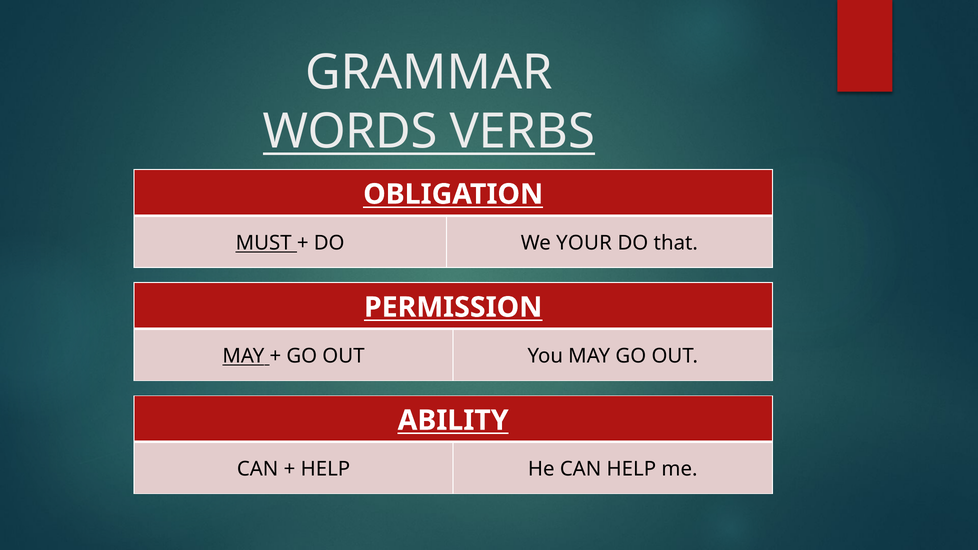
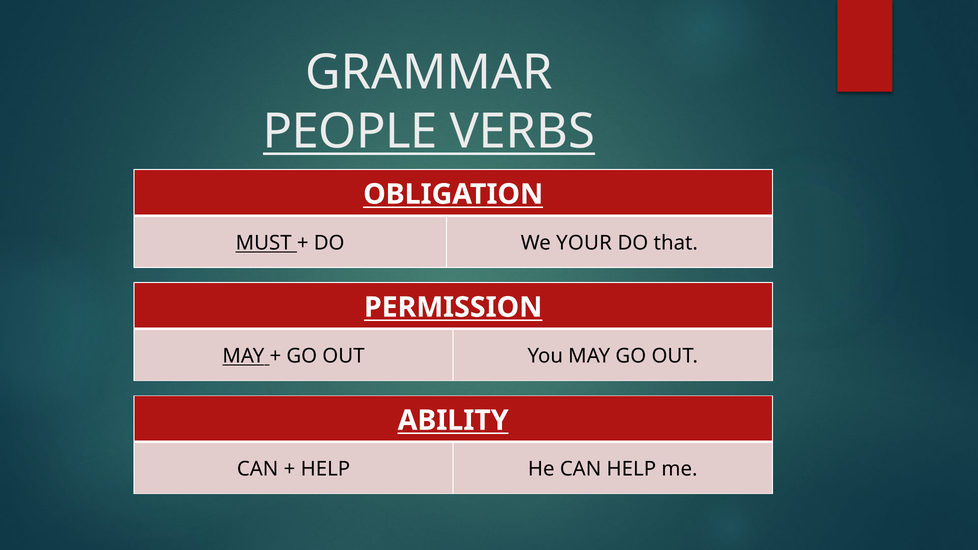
WORDS: WORDS -> PEOPLE
